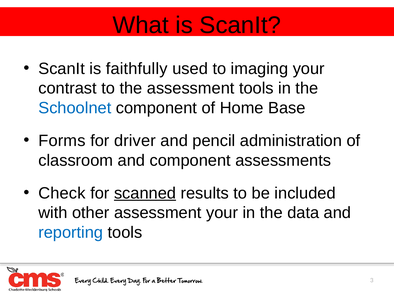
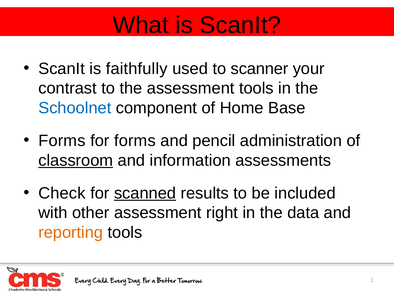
imaging: imaging -> scanner
for driver: driver -> forms
classroom underline: none -> present
and component: component -> information
assessment your: your -> right
reporting colour: blue -> orange
